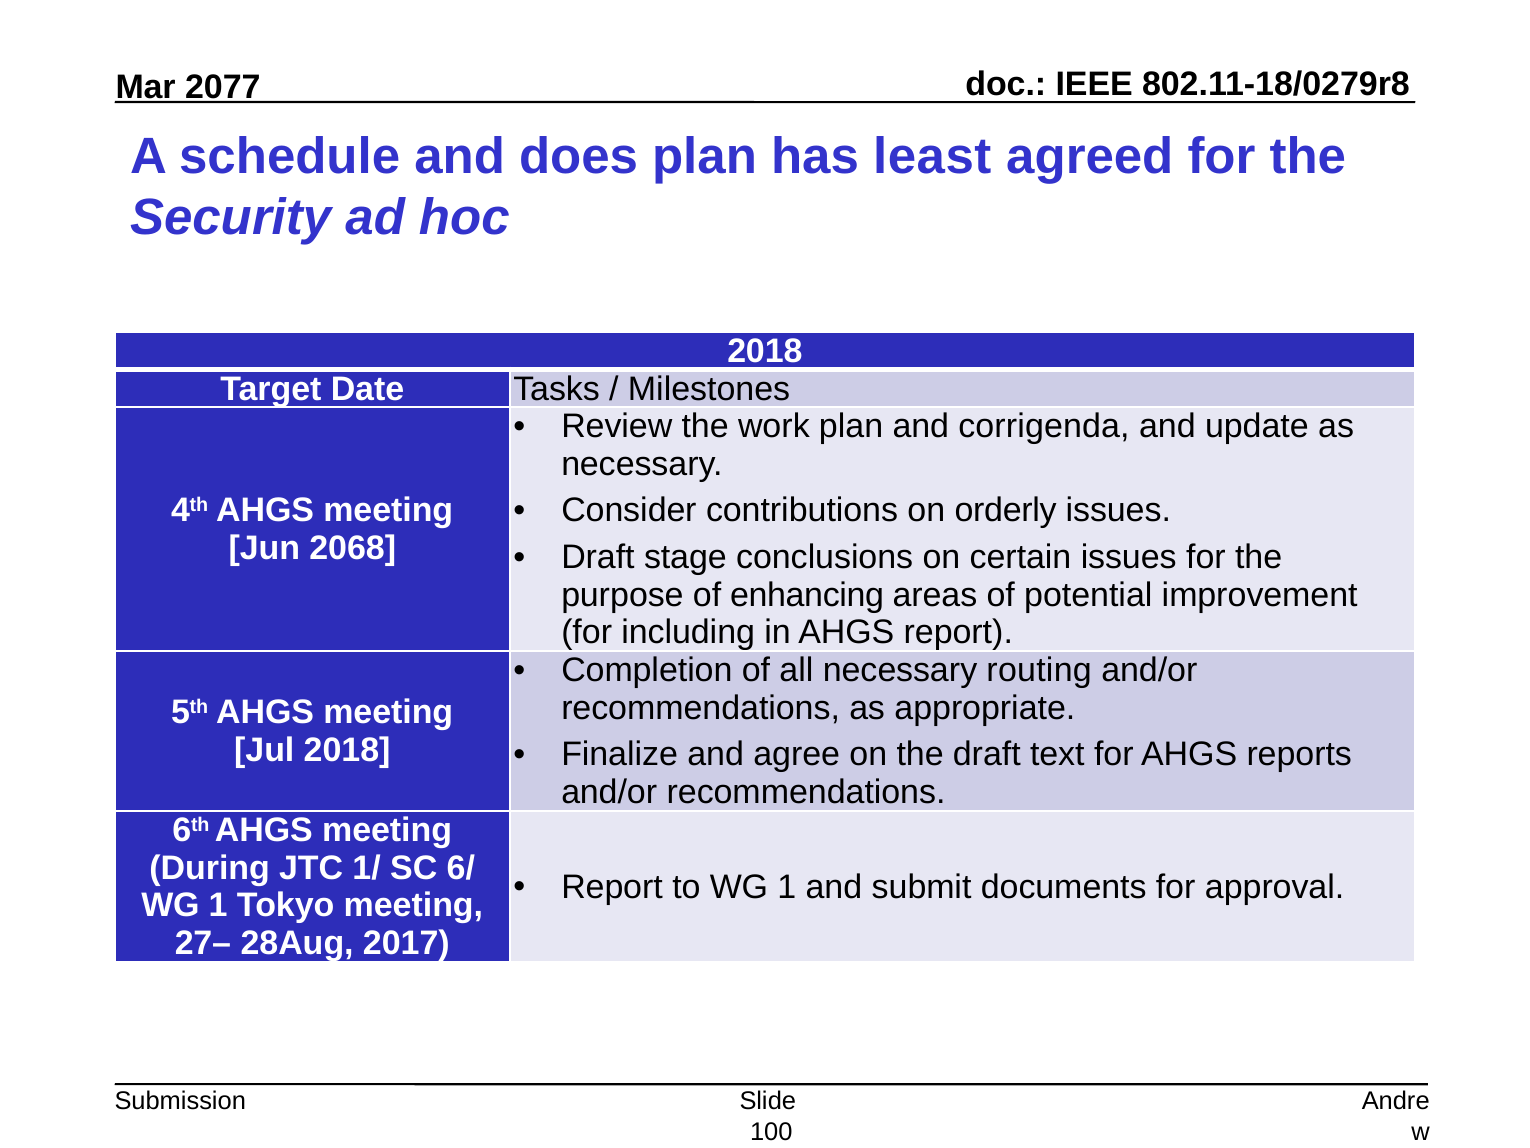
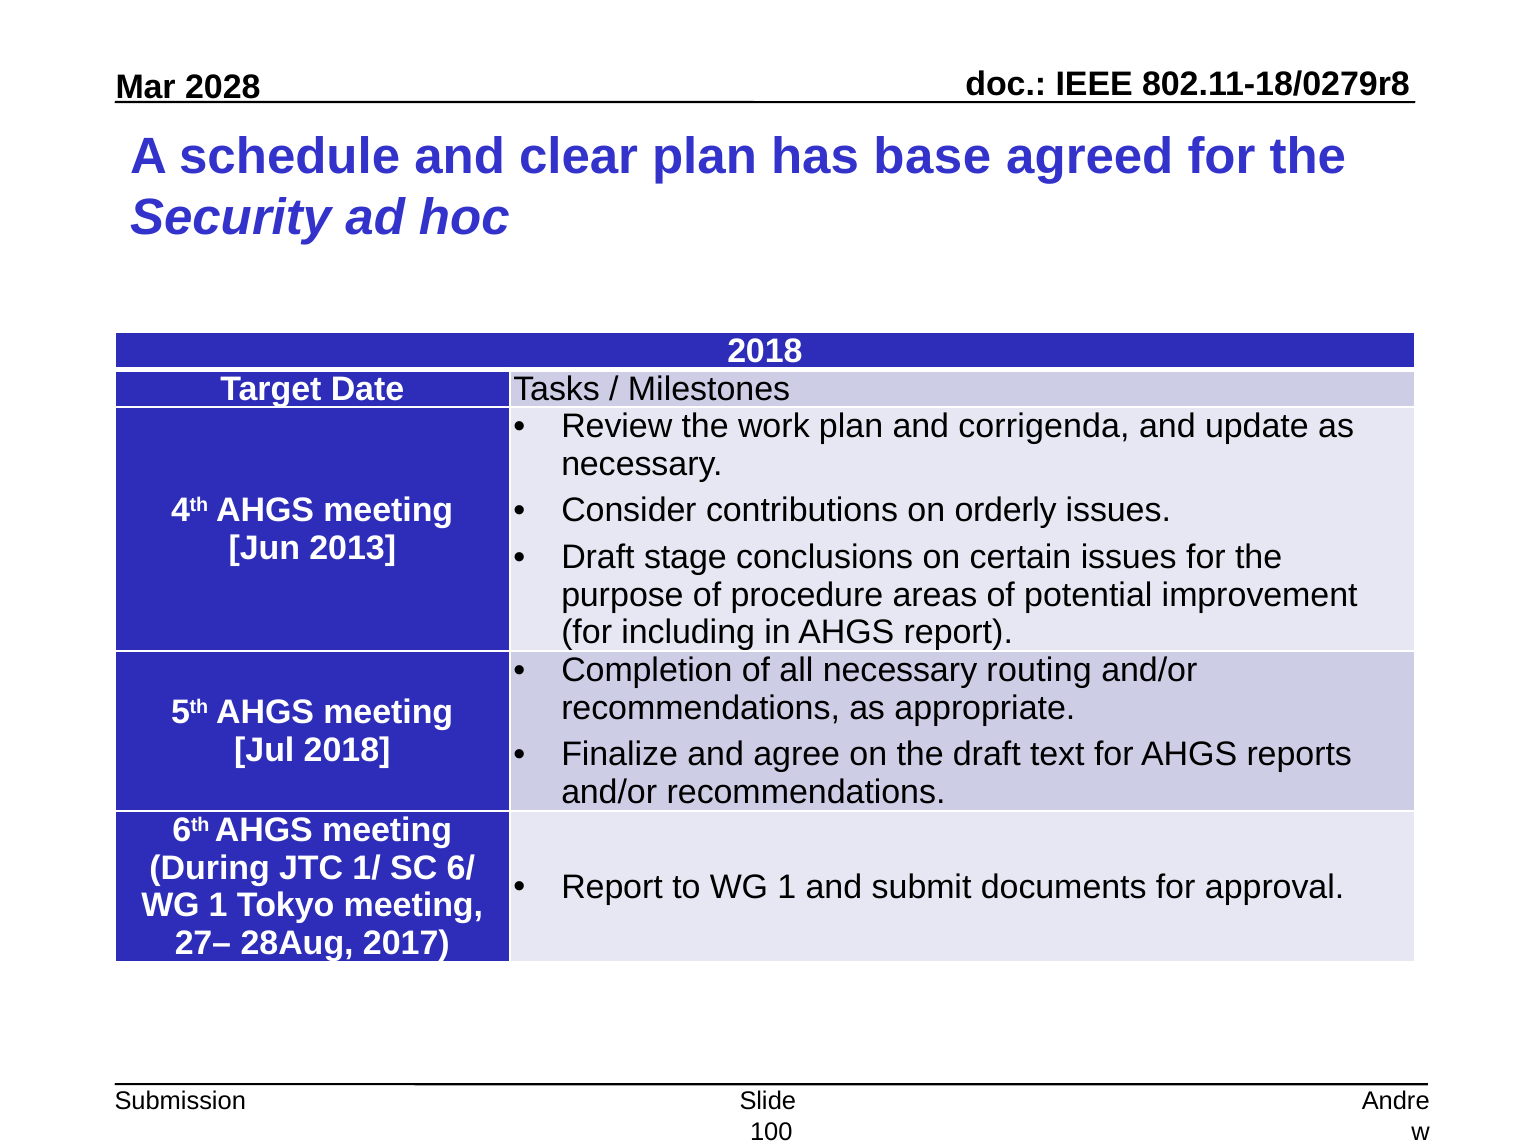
2077: 2077 -> 2028
does: does -> clear
least: least -> base
2068: 2068 -> 2013
enhancing: enhancing -> procedure
